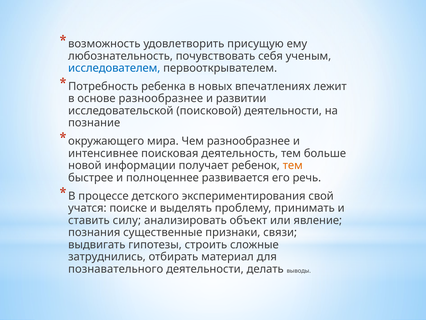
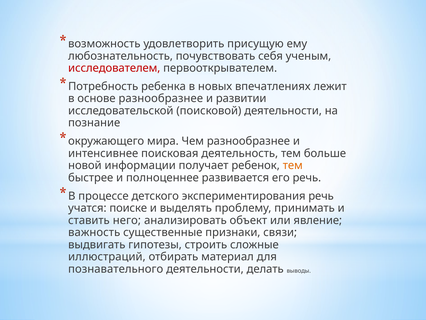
исследователем colour: blue -> red
экспериментирования свой: свой -> речь
силу: силу -> него
познания: познания -> важность
затруднились: затруднились -> иллюстраций
